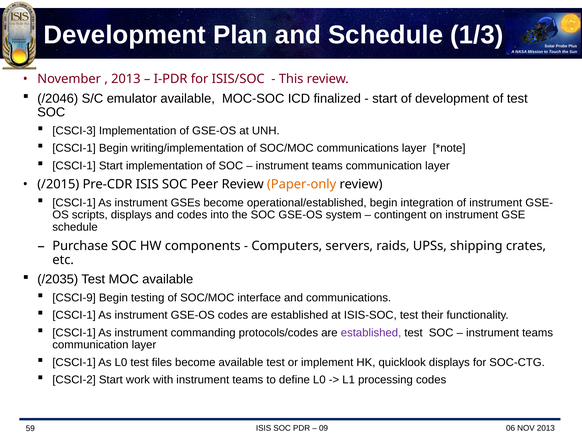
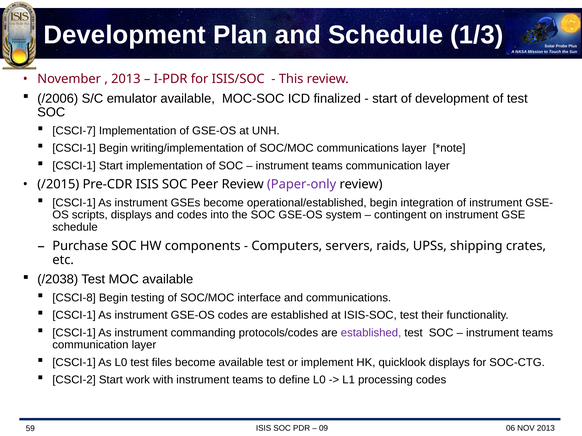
/2046: /2046 -> /2006
CSCI-3: CSCI-3 -> CSCI-7
Paper-only colour: orange -> purple
/2035: /2035 -> /2038
CSCI-9: CSCI-9 -> CSCI-8
